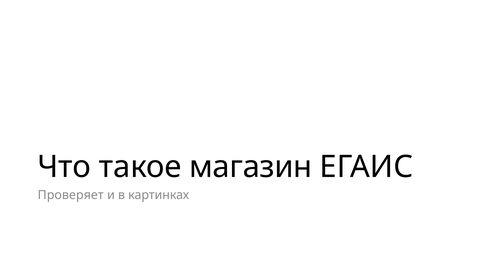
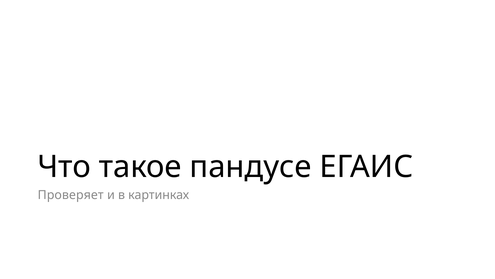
магазин: магазин -> пандусе
